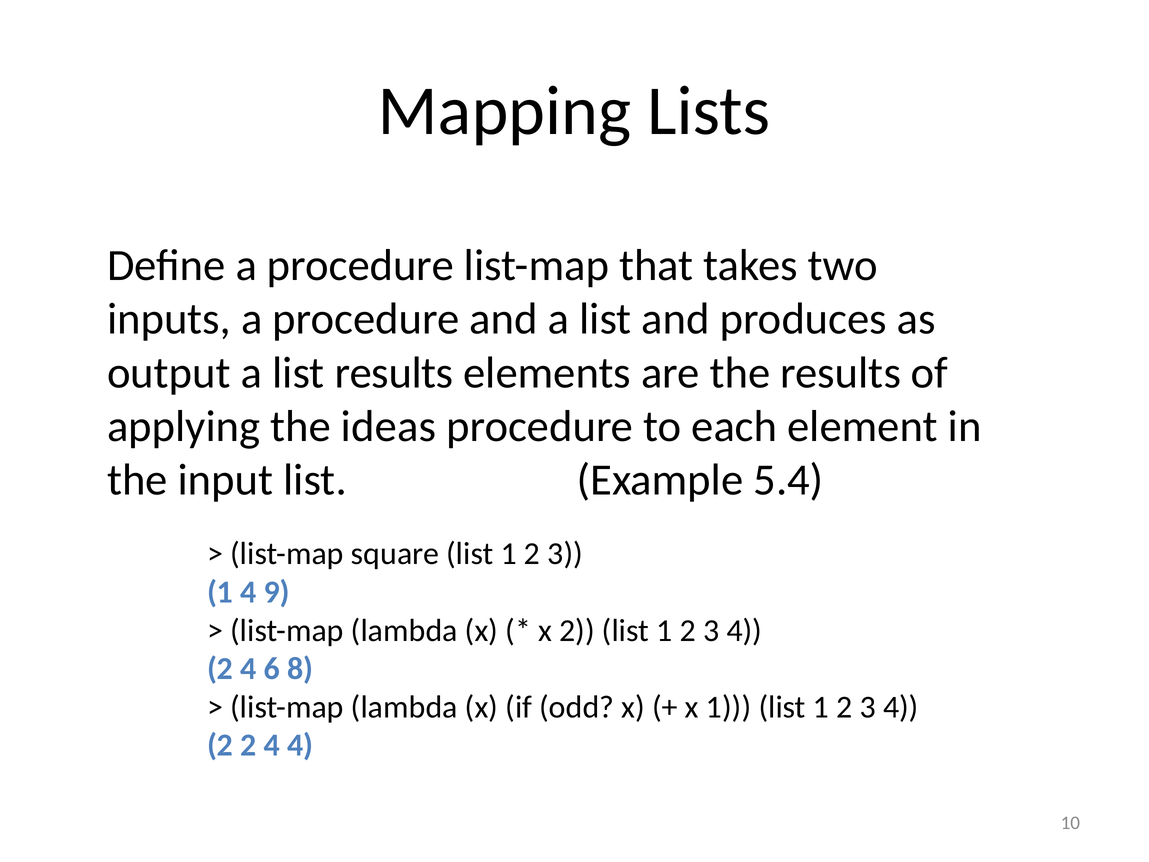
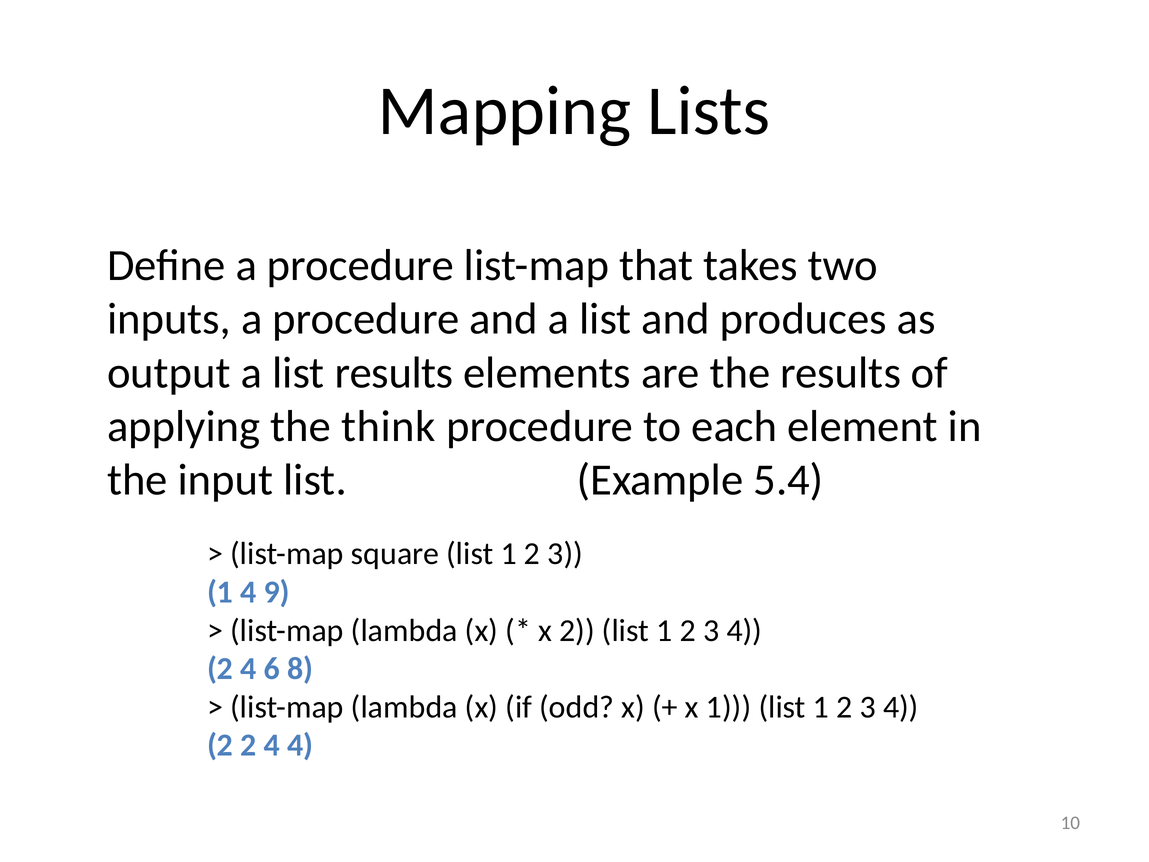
ideas: ideas -> think
